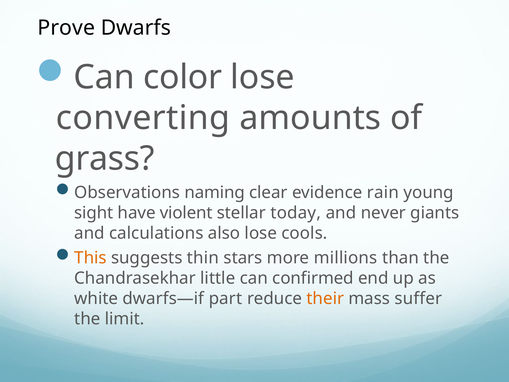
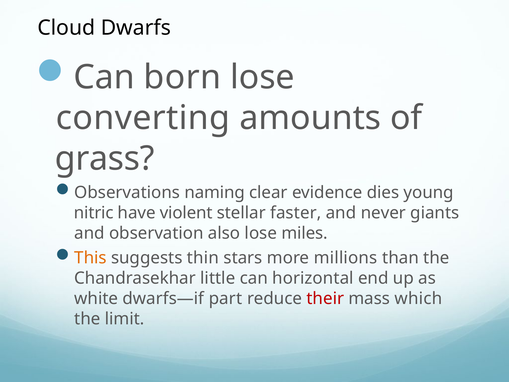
Prove: Prove -> Cloud
color: color -> born
rain: rain -> dies
sight: sight -> nitric
today: today -> faster
calculations: calculations -> observation
cools: cools -> miles
confirmed: confirmed -> horizontal
their colour: orange -> red
suffer: suffer -> which
